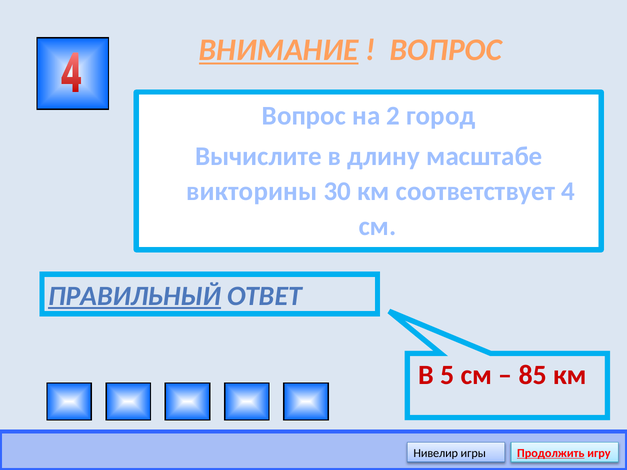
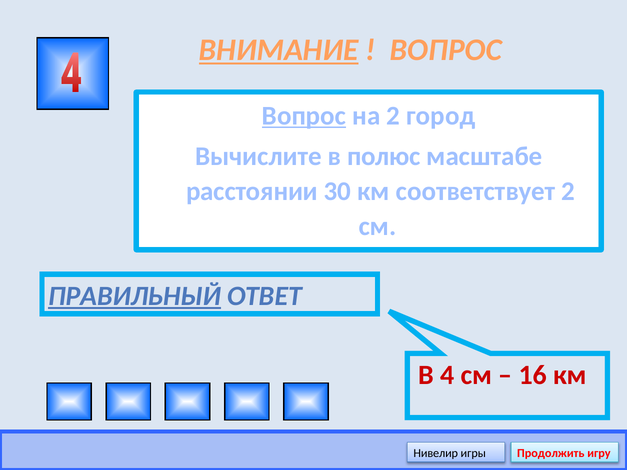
Вопрос at (304, 116) underline: none -> present
длину: длину -> полюс
викторины: викторины -> расстоянии
соответствует 4: 4 -> 2
5: 5 -> 4
85: 85 -> 16
Продолжить underline: present -> none
